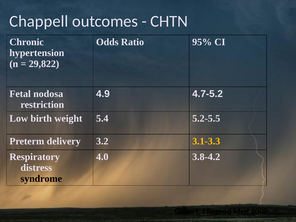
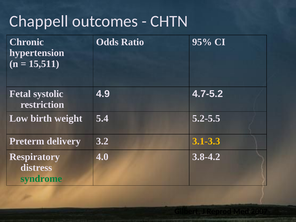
29,822: 29,822 -> 15,511
nodosa: nodosa -> systolic
syndrome colour: black -> green
